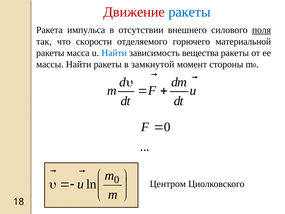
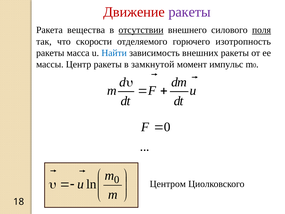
ракеты at (190, 12) colour: blue -> purple
импульса: импульса -> вещества
отсутствии underline: none -> present
материальной: материальной -> изотропность
вещества: вещества -> внешних
массы Найти: Найти -> Центр
стороны: стороны -> импульс
